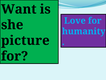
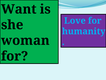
picture: picture -> woman
